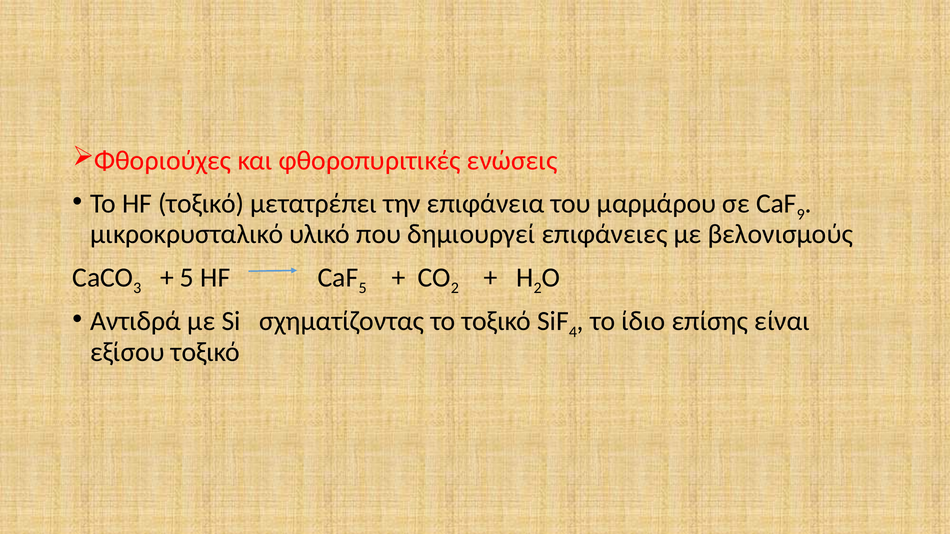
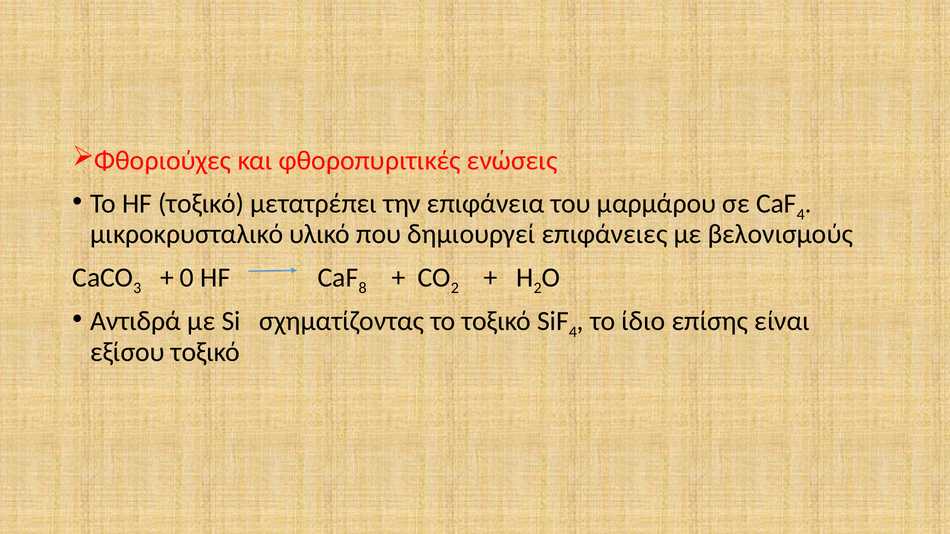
9 at (801, 215): 9 -> 4
5 at (187, 278): 5 -> 0
5 at (363, 288): 5 -> 8
